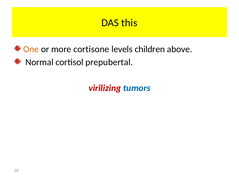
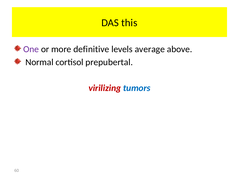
One colour: orange -> purple
cortisone: cortisone -> definitive
children: children -> average
